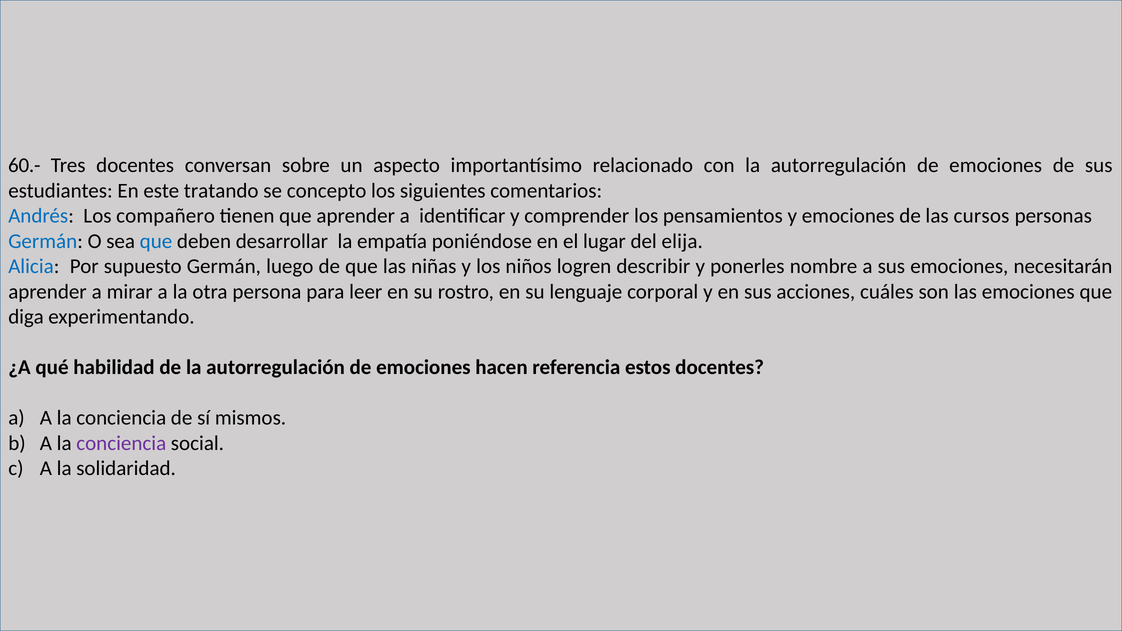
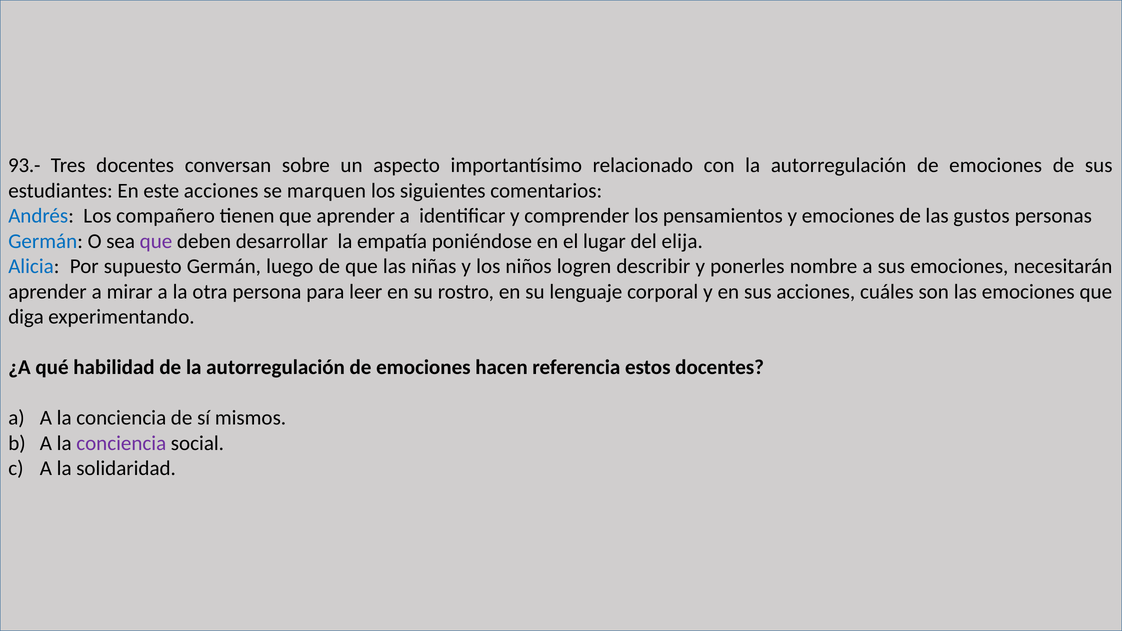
60.-: 60.- -> 93.-
este tratando: tratando -> acciones
concepto: concepto -> marquen
cursos: cursos -> gustos
que at (156, 241) colour: blue -> purple
